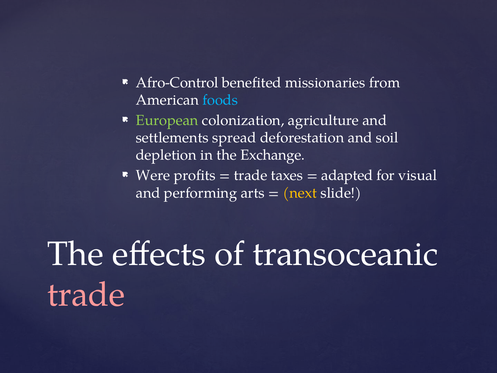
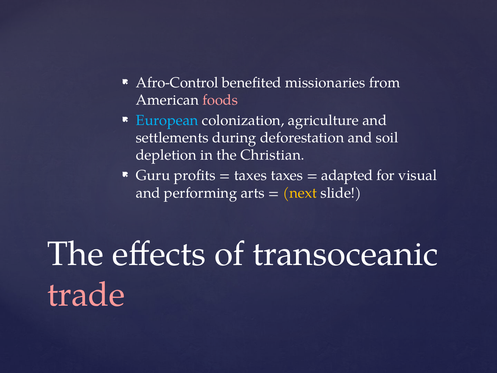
foods colour: light blue -> pink
European colour: light green -> light blue
spread: spread -> during
Exchange: Exchange -> Christian
Were: Were -> Guru
trade at (251, 175): trade -> taxes
